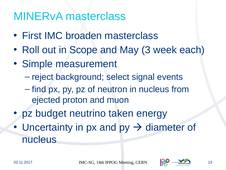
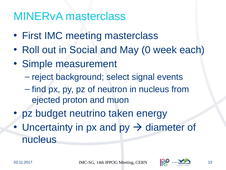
IMC broaden: broaden -> meeting
Scope: Scope -> Social
3: 3 -> 0
